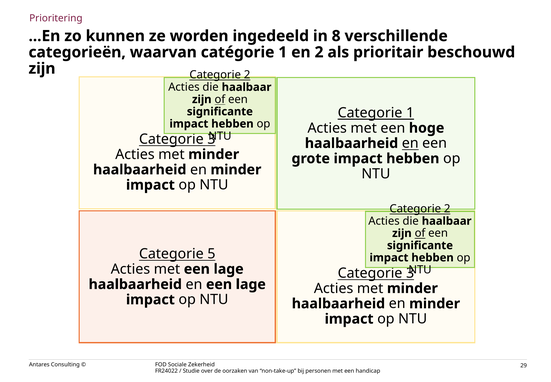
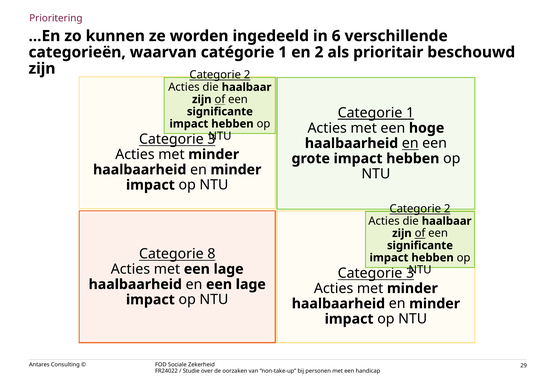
8: 8 -> 6
5: 5 -> 8
